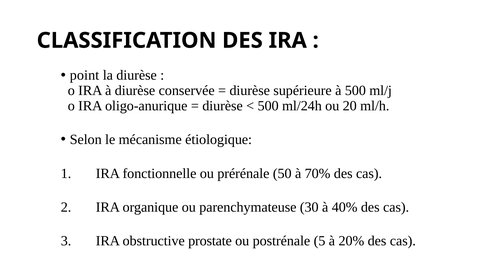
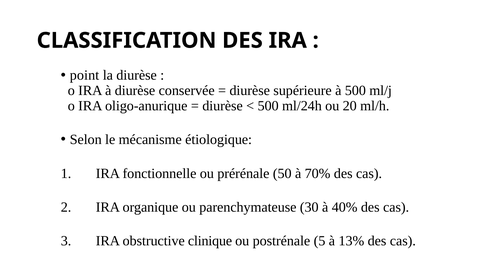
prostate: prostate -> clinique
20%: 20% -> 13%
